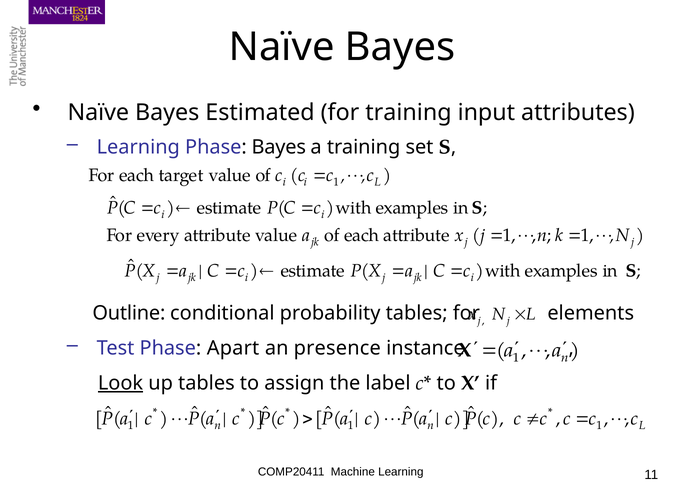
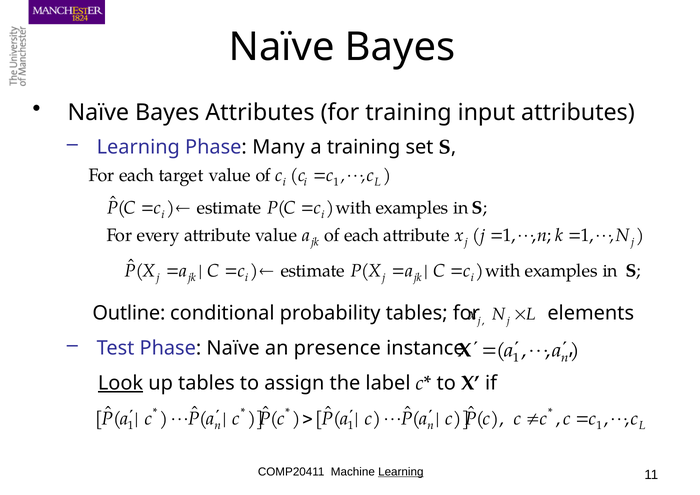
Bayes Estimated: Estimated -> Attributes
Phase Bayes: Bayes -> Many
Phase Apart: Apart -> Naïve
Learning at (401, 472) underline: none -> present
